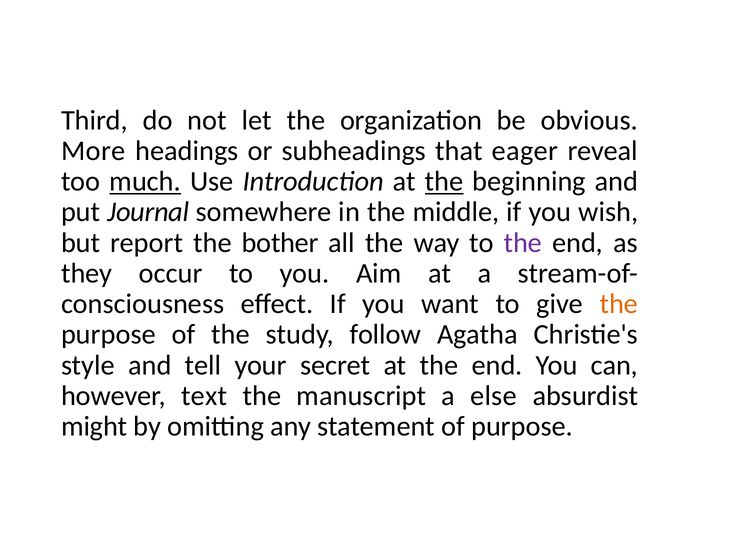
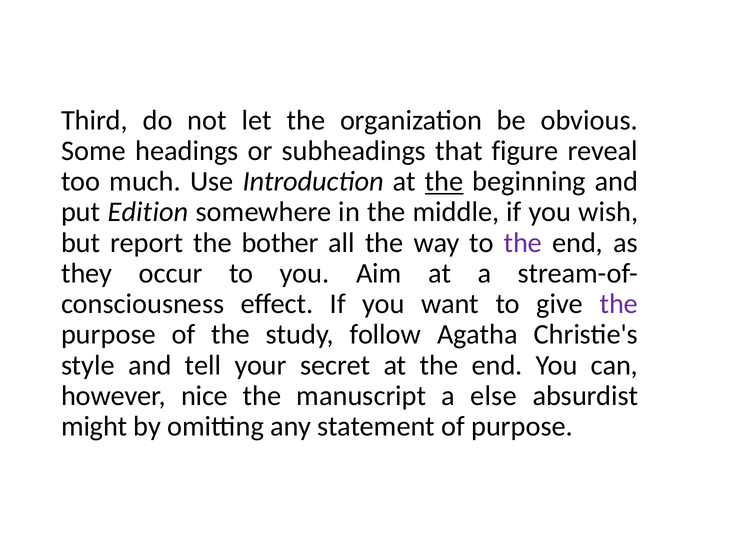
More: More -> Some
eager: eager -> figure
much underline: present -> none
Journal: Journal -> Edition
the at (619, 304) colour: orange -> purple
text: text -> nice
